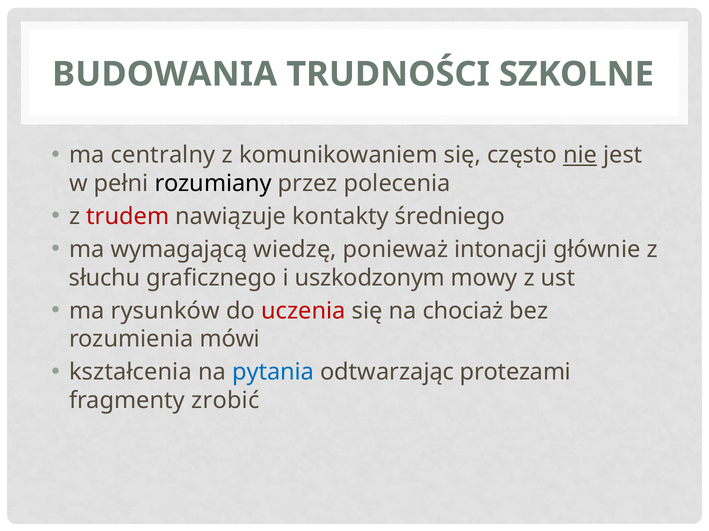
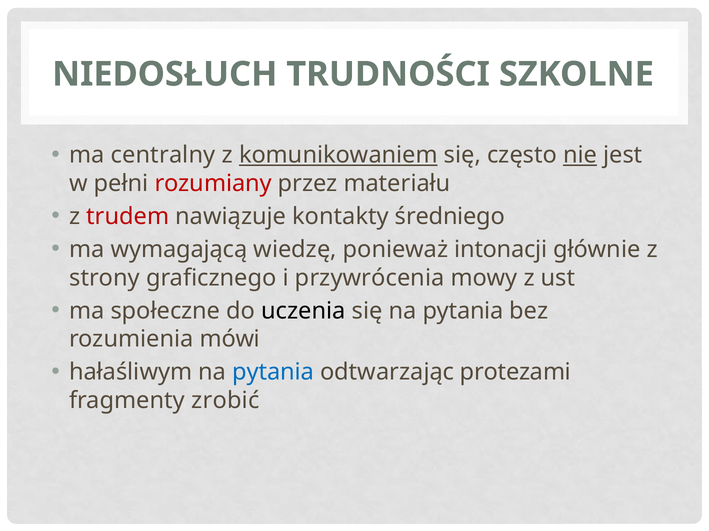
BUDOWANIA: BUDOWANIA -> NIEDOSŁUCH
komunikowaniem underline: none -> present
rozumiany colour: black -> red
polecenia: polecenia -> materiału
słuchu: słuchu -> strony
uszkodzonym: uszkodzonym -> przywrócenia
rysunków: rysunków -> społeczne
uczenia colour: red -> black
się na chociaż: chociaż -> pytania
kształcenia: kształcenia -> hałaśliwym
